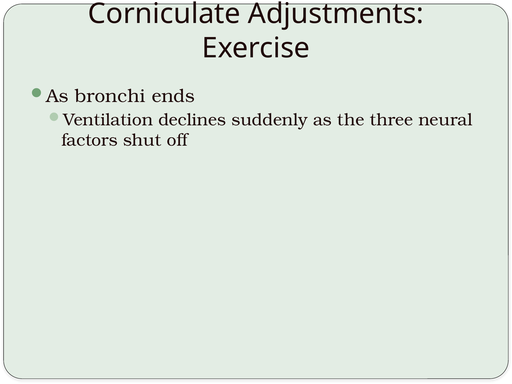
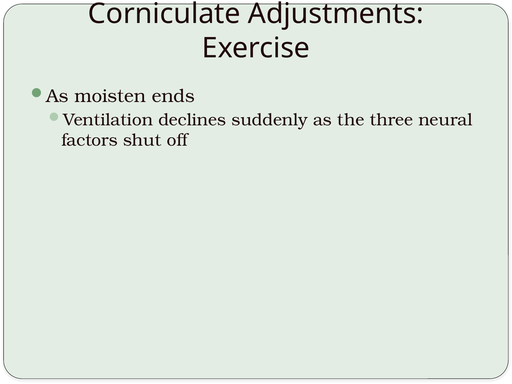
bronchi: bronchi -> moisten
